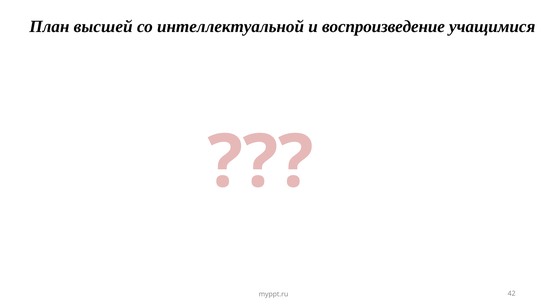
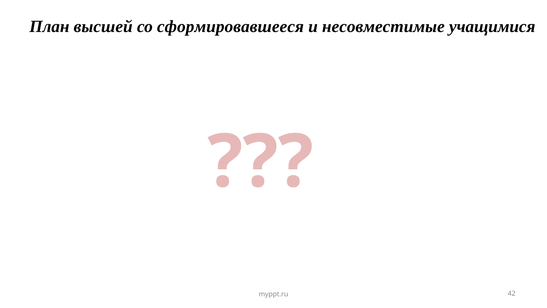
интеллектуальной: интеллектуальной -> сформировавшееся
воспроизведение: воспроизведение -> несовместимые
